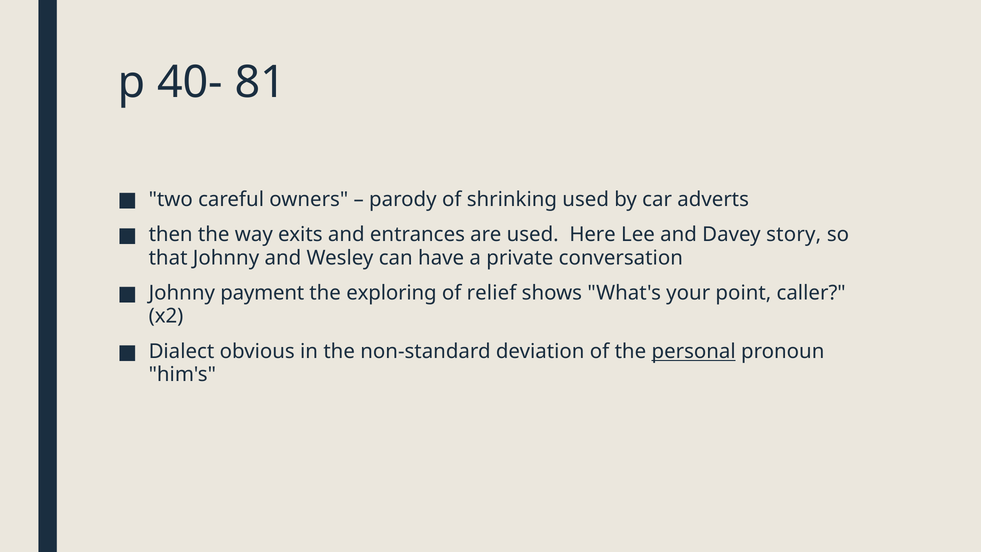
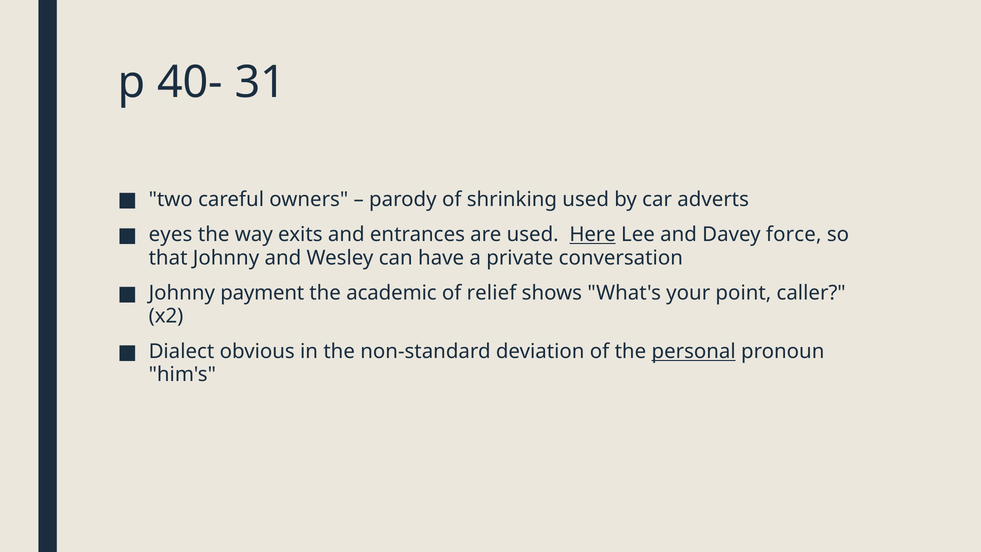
81: 81 -> 31
then: then -> eyes
Here underline: none -> present
story: story -> force
exploring: exploring -> academic
